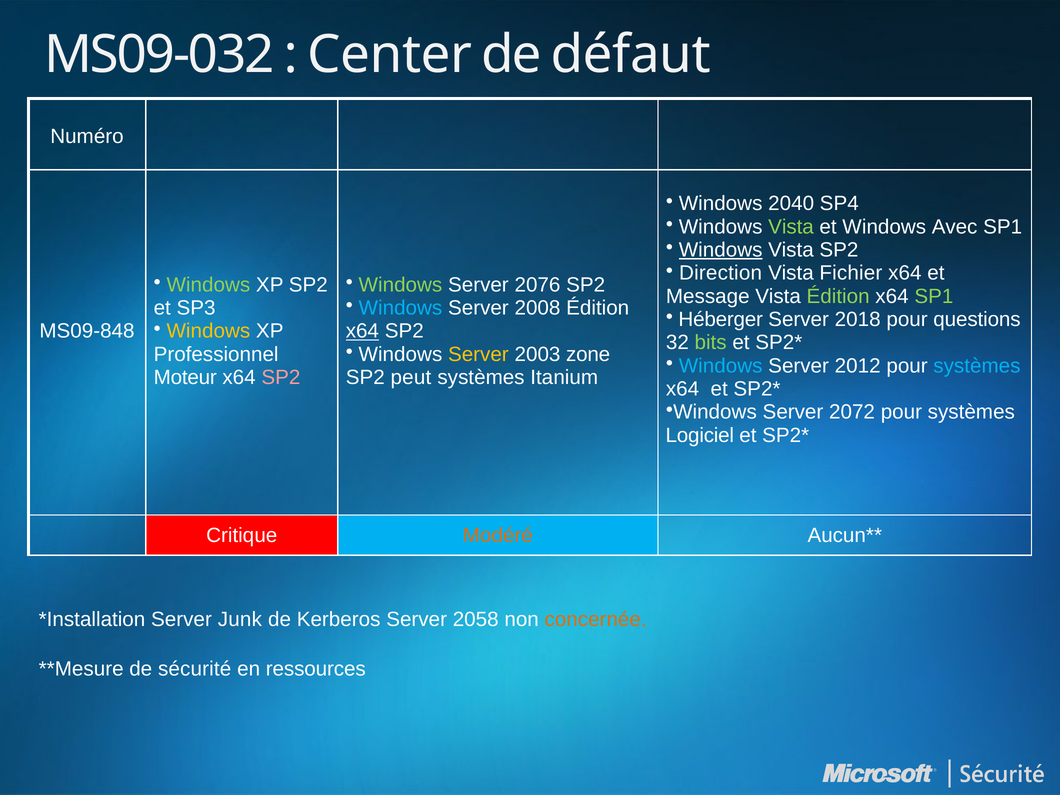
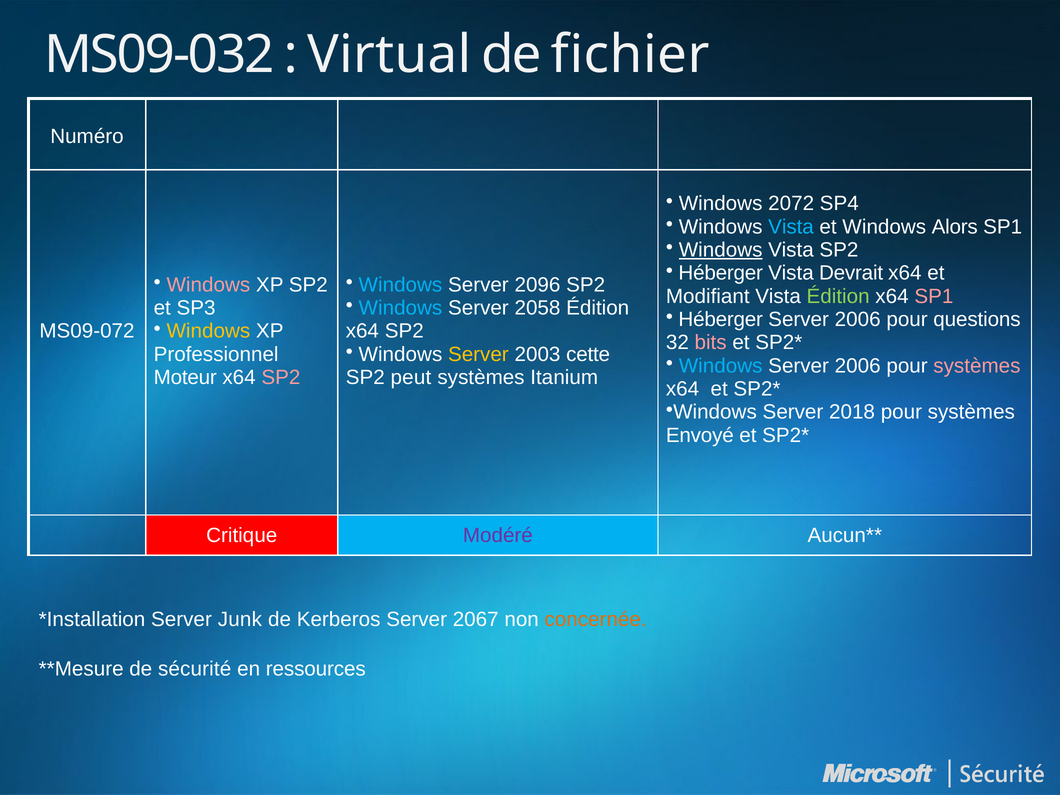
Center: Center -> Virtual
défaut: défaut -> fichier
2040: 2040 -> 2072
Vista at (791, 227) colour: light green -> light blue
Avec: Avec -> Alors
Direction at (721, 273): Direction -> Héberger
Fichier: Fichier -> Devrait
Windows at (208, 285) colour: light green -> pink
Windows at (400, 285) colour: light green -> light blue
2076: 2076 -> 2096
Message: Message -> Modifiant
SP1 at (934, 296) colour: light green -> pink
2008: 2008 -> 2058
2018 at (858, 319): 2018 -> 2006
MS09-848: MS09-848 -> MS09-072
x64 at (362, 331) underline: present -> none
bits colour: light green -> pink
zone: zone -> cette
2012 at (858, 366): 2012 -> 2006
systèmes at (977, 366) colour: light blue -> pink
2072: 2072 -> 2018
Logiciel: Logiciel -> Envoyé
Modéré colour: orange -> purple
2058: 2058 -> 2067
